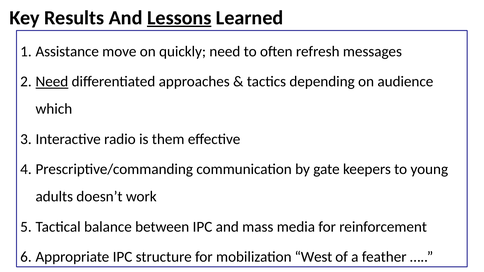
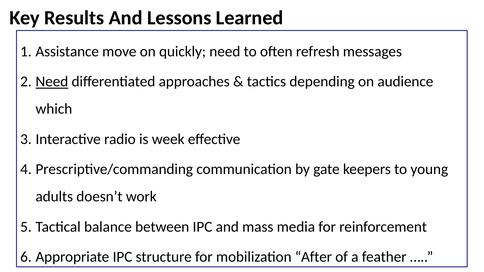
Lessons underline: present -> none
them: them -> week
West: West -> After
